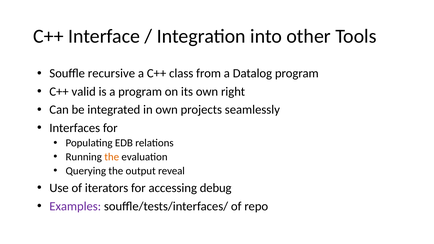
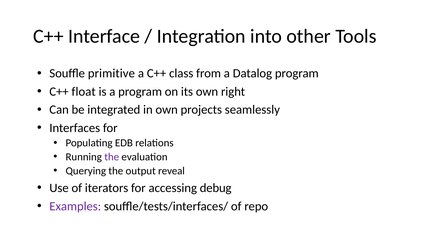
recursive: recursive -> primitive
valid: valid -> float
the at (112, 157) colour: orange -> purple
